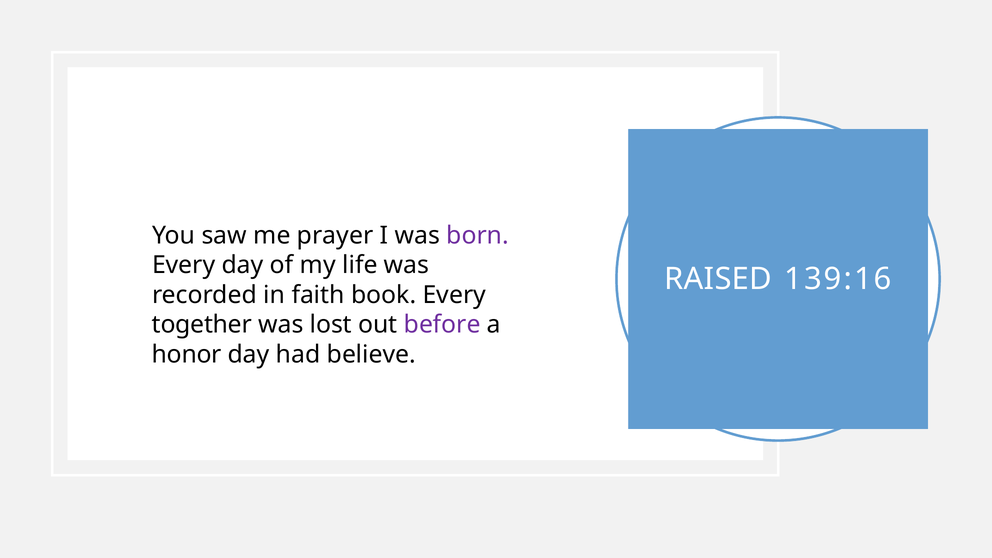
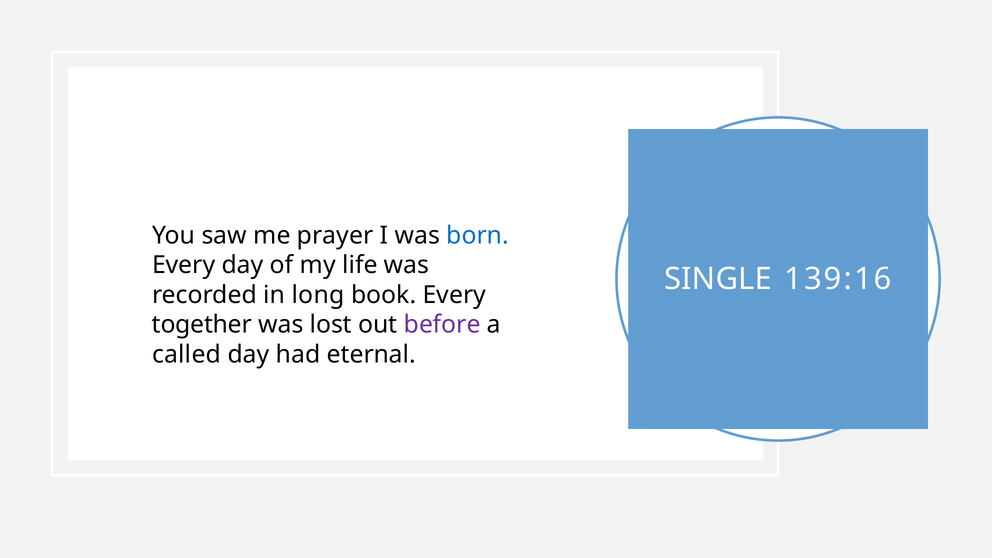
born colour: purple -> blue
RAISED: RAISED -> SINGLE
faith: faith -> long
honor: honor -> called
believe: believe -> eternal
